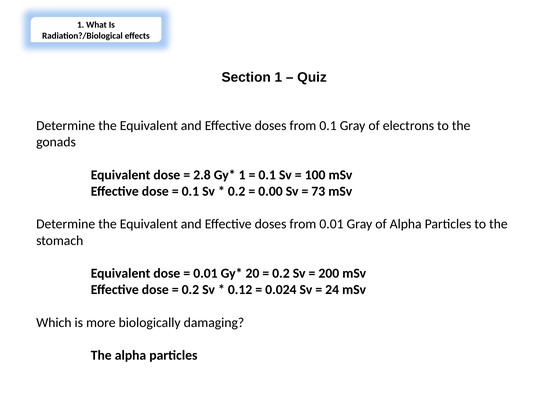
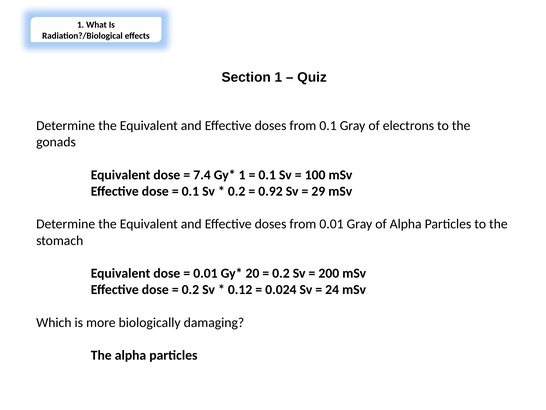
2.8: 2.8 -> 7.4
0.00: 0.00 -> 0.92
73: 73 -> 29
